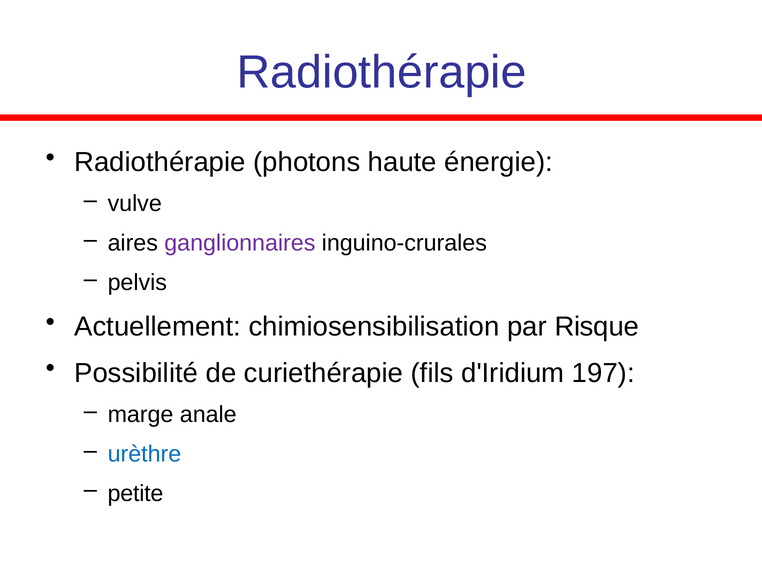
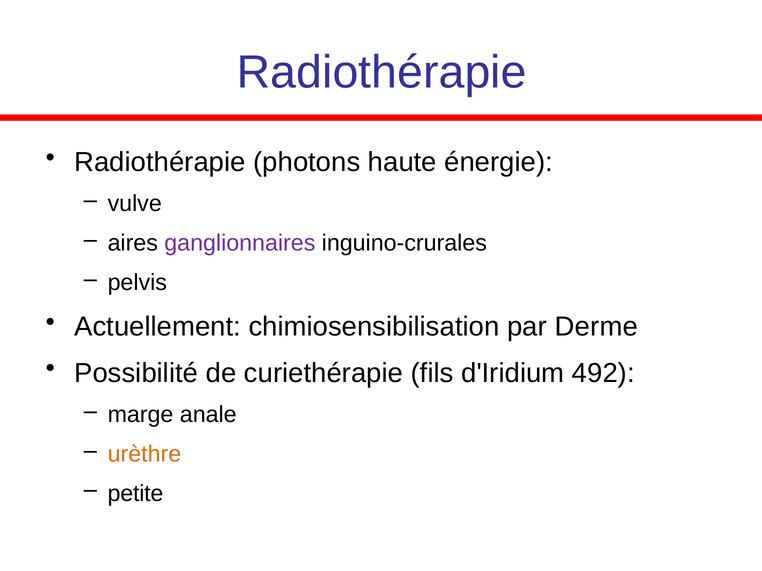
Risque: Risque -> Derme
197: 197 -> 492
urèthre colour: blue -> orange
